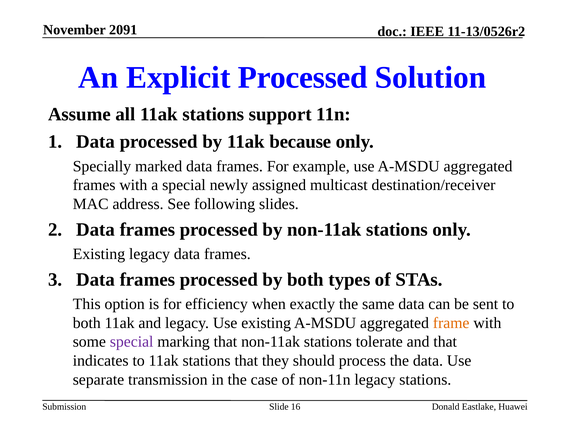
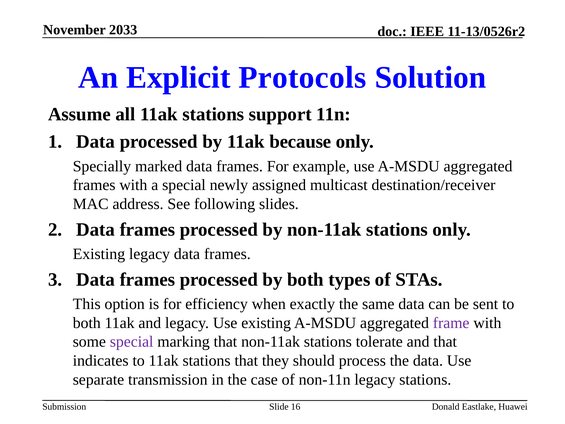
2091: 2091 -> 2033
Explicit Processed: Processed -> Protocols
frame colour: orange -> purple
